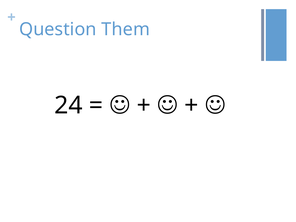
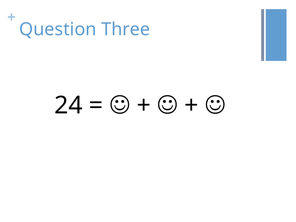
Them: Them -> Three
